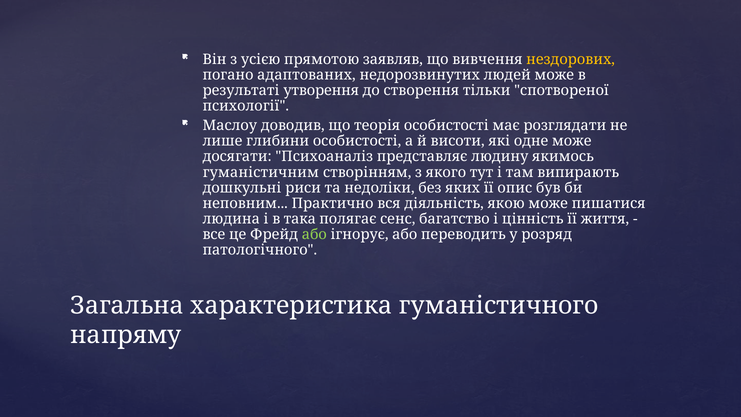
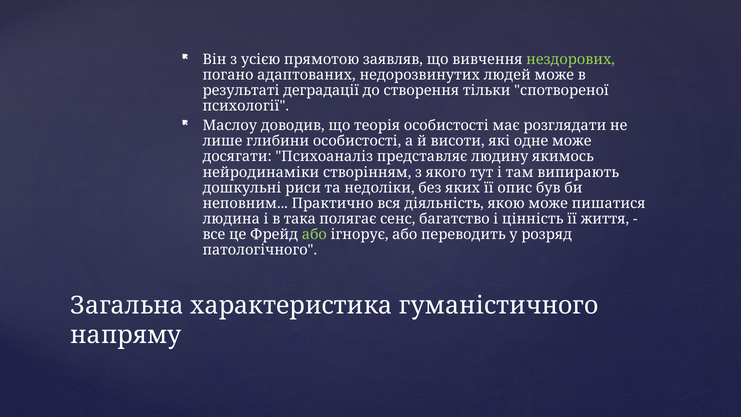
нездорових colour: yellow -> light green
утворення: утворення -> деградації
гуманістичним: гуманістичним -> нейродинаміки
